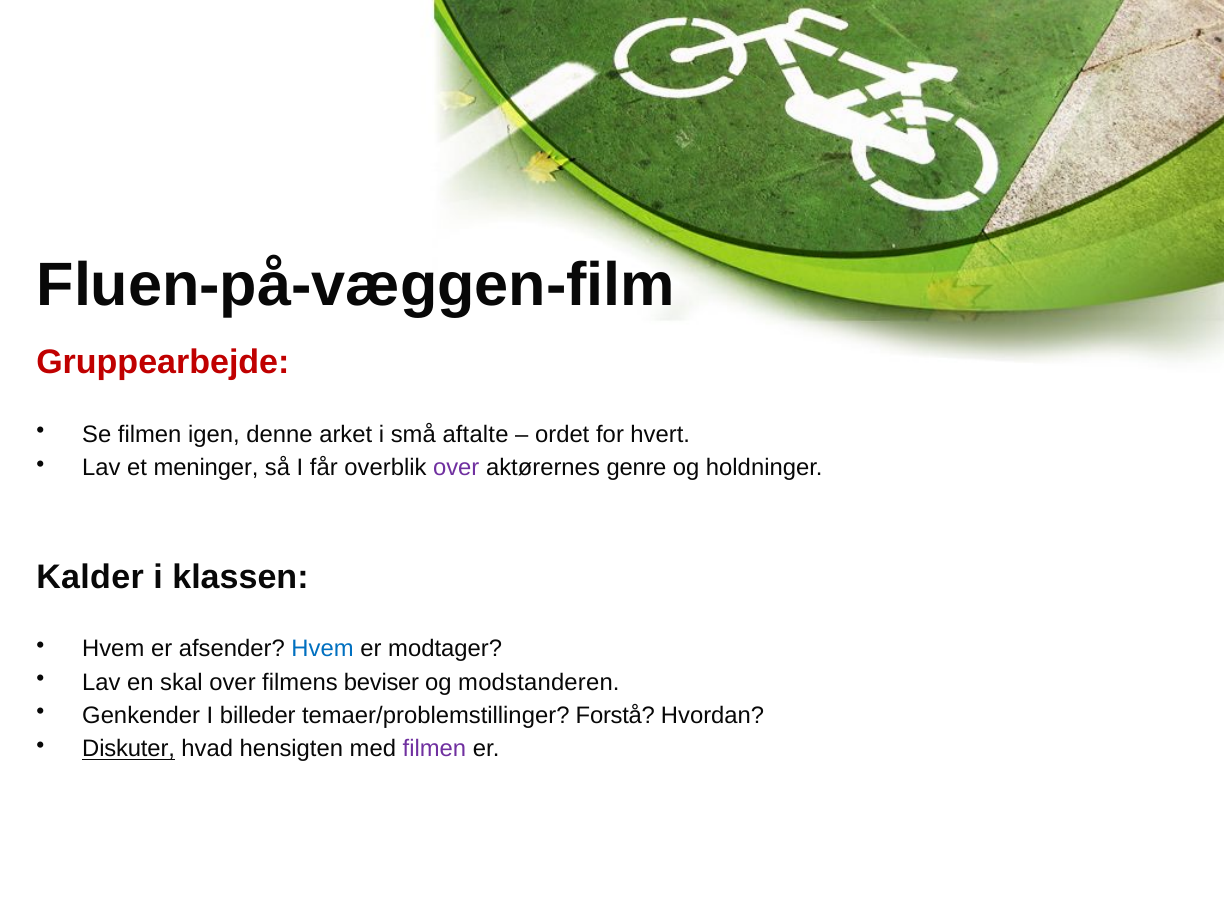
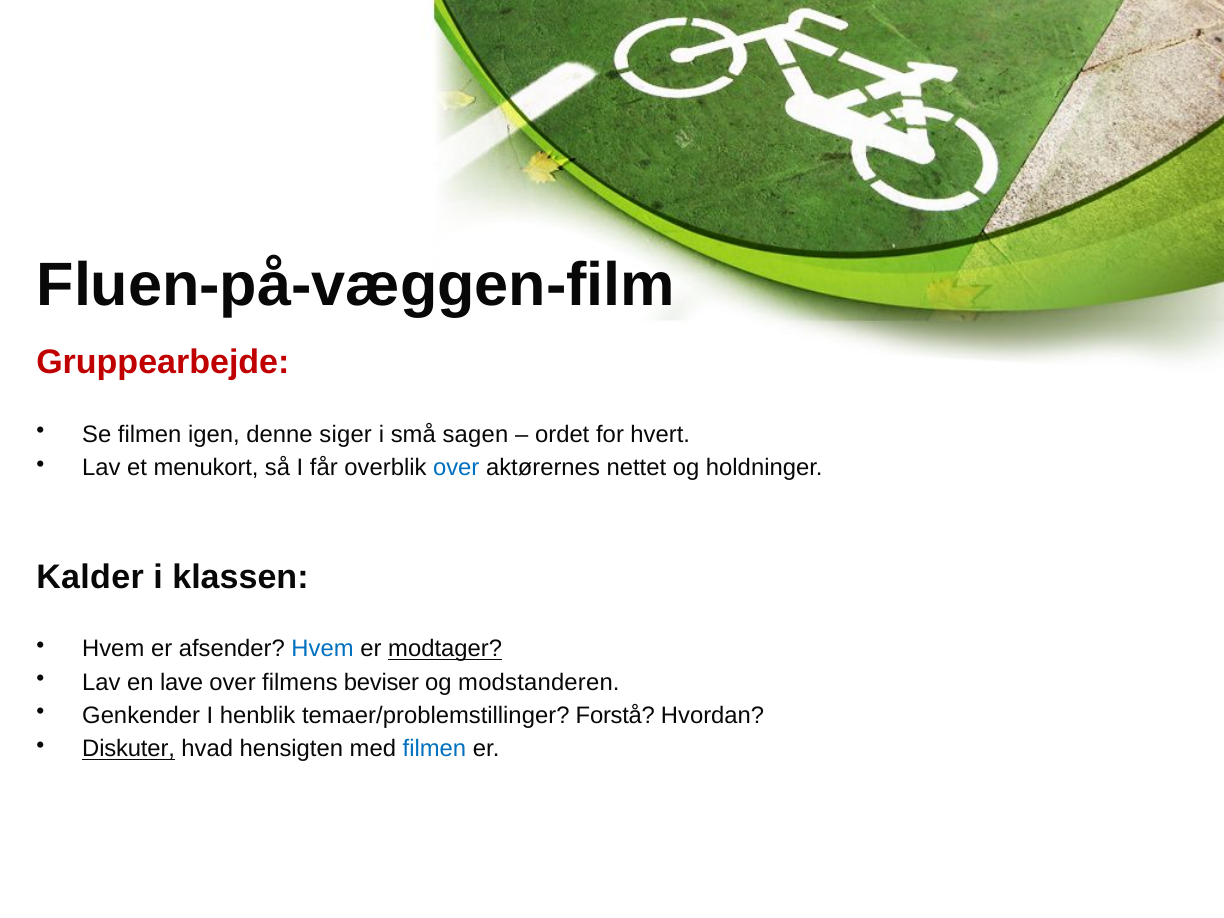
arket: arket -> siger
aftalte: aftalte -> sagen
meninger: meninger -> menukort
over at (456, 468) colour: purple -> blue
genre: genre -> nettet
modtager underline: none -> present
skal: skal -> lave
billeder: billeder -> henblik
filmen at (434, 749) colour: purple -> blue
